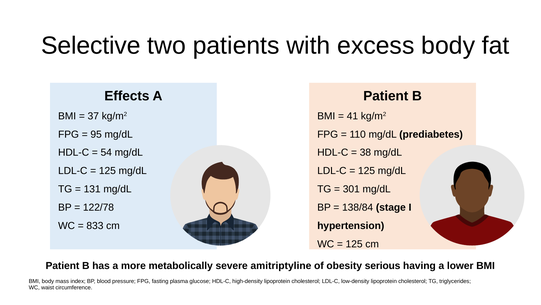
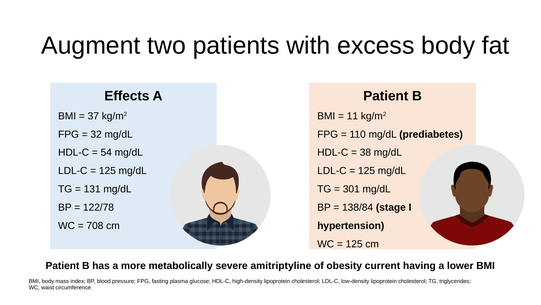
Selective: Selective -> Augment
41: 41 -> 11
95: 95 -> 32
833: 833 -> 708
serious: serious -> current
